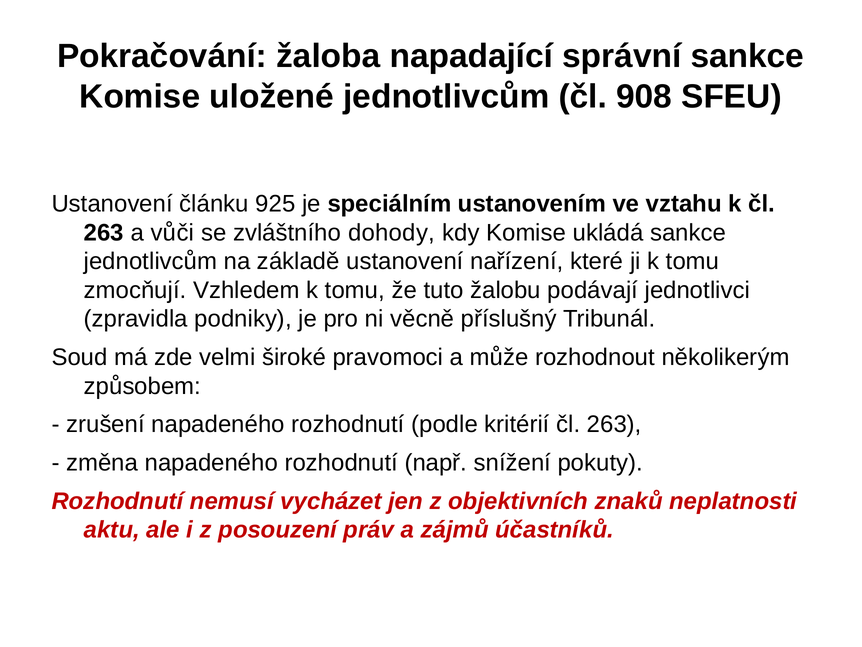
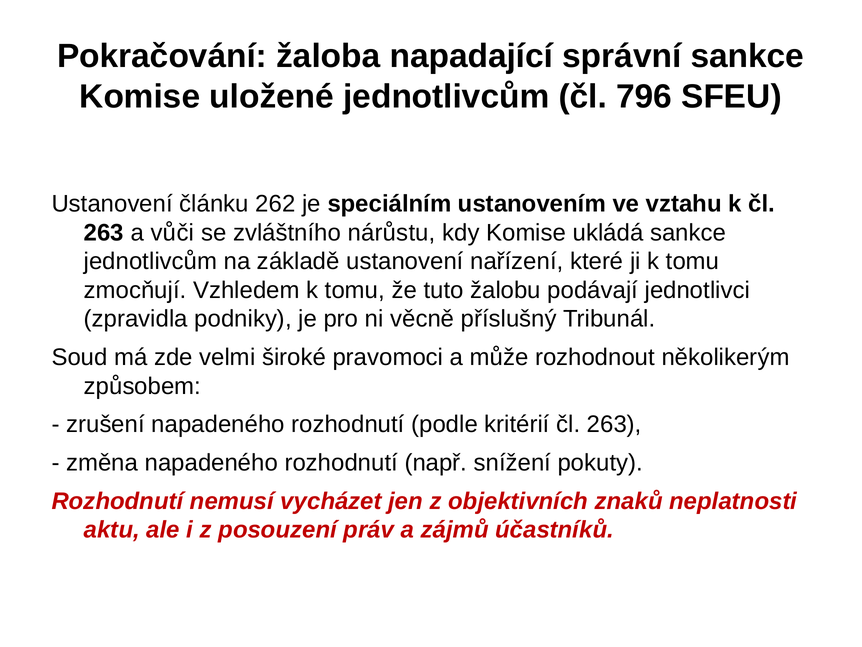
908: 908 -> 796
925: 925 -> 262
dohody: dohody -> nárůstu
